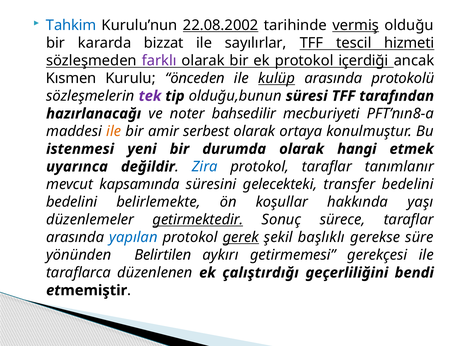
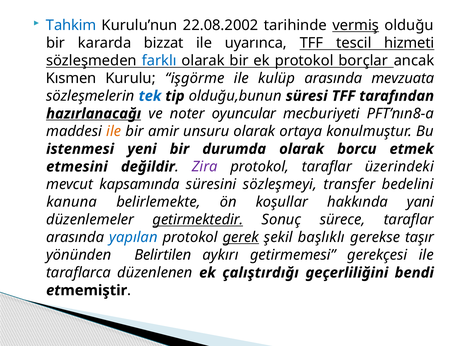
22.08.2002 underline: present -> none
sayılırlar: sayılırlar -> uyarınca
farklı colour: purple -> blue
içerdiği: içerdiği -> borçlar
önceden: önceden -> işgörme
kulüp underline: present -> none
protokolü: protokolü -> mevzuata
tek colour: purple -> blue
hazırlanacağı underline: none -> present
bahsedilir: bahsedilir -> oyuncular
serbest: serbest -> unsuru
hangi: hangi -> borcu
uyarınca: uyarınca -> etmesini
Zira colour: blue -> purple
tanımlanır: tanımlanır -> üzerindeki
gelecekteki: gelecekteki -> sözleşmeyi
bedelini at (72, 202): bedelini -> kanuna
yaşı: yaşı -> yani
süre: süre -> taşır
